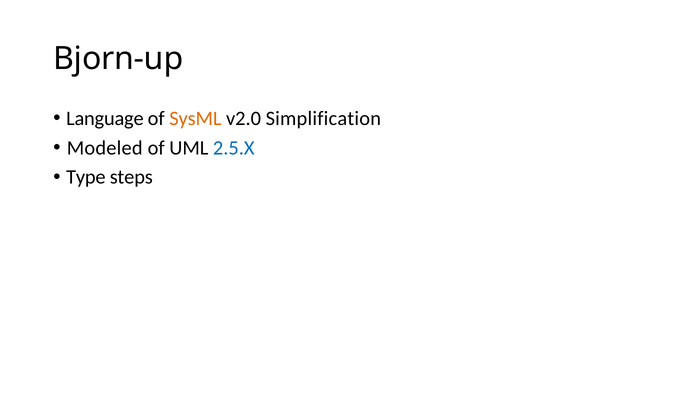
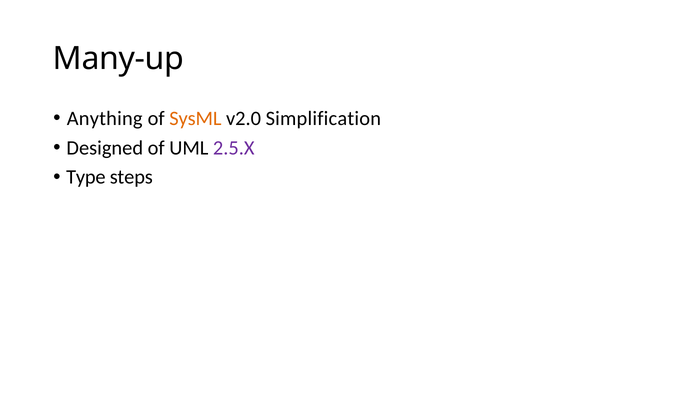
Bjorn-up: Bjorn-up -> Many-up
Language: Language -> Anything
Modeled: Modeled -> Designed
2.5.X colour: blue -> purple
